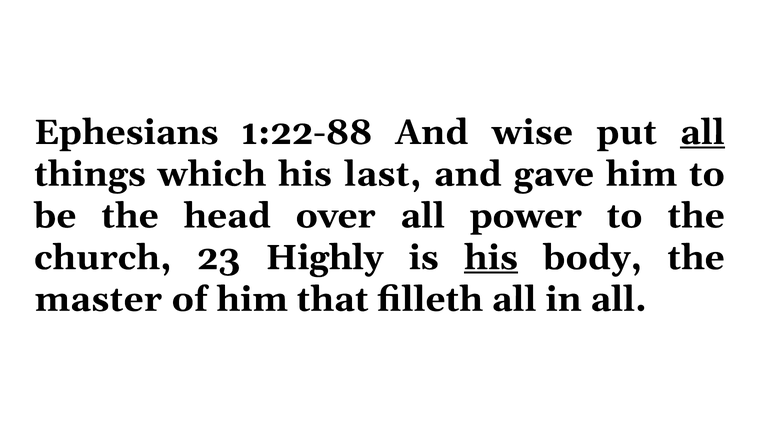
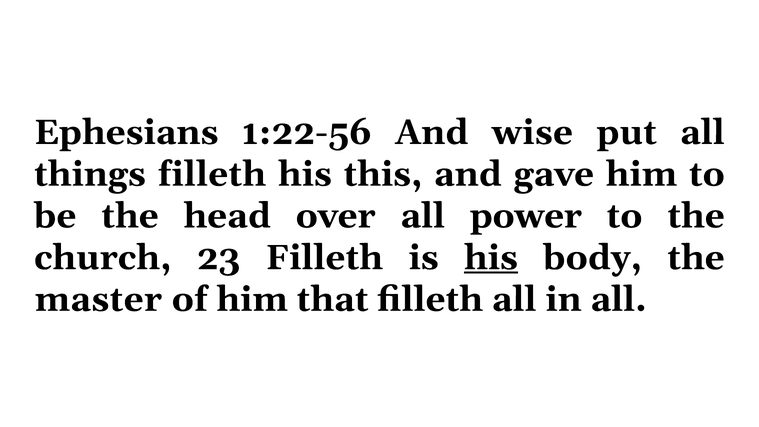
1:22-88: 1:22-88 -> 1:22-56
all at (702, 132) underline: present -> none
things which: which -> filleth
last: last -> this
23 Highly: Highly -> Filleth
